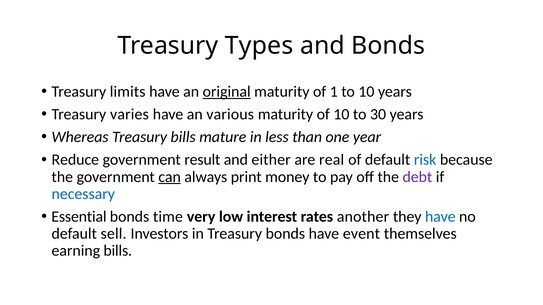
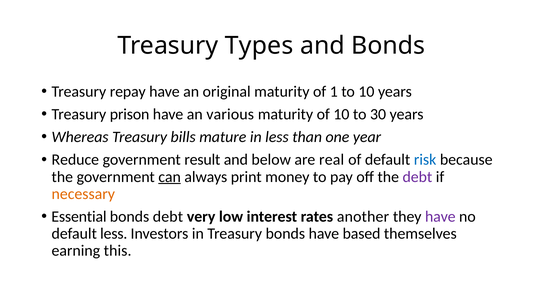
limits: limits -> repay
original underline: present -> none
varies: varies -> prison
either: either -> below
necessary colour: blue -> orange
bonds time: time -> debt
have at (440, 217) colour: blue -> purple
default sell: sell -> less
event: event -> based
earning bills: bills -> this
